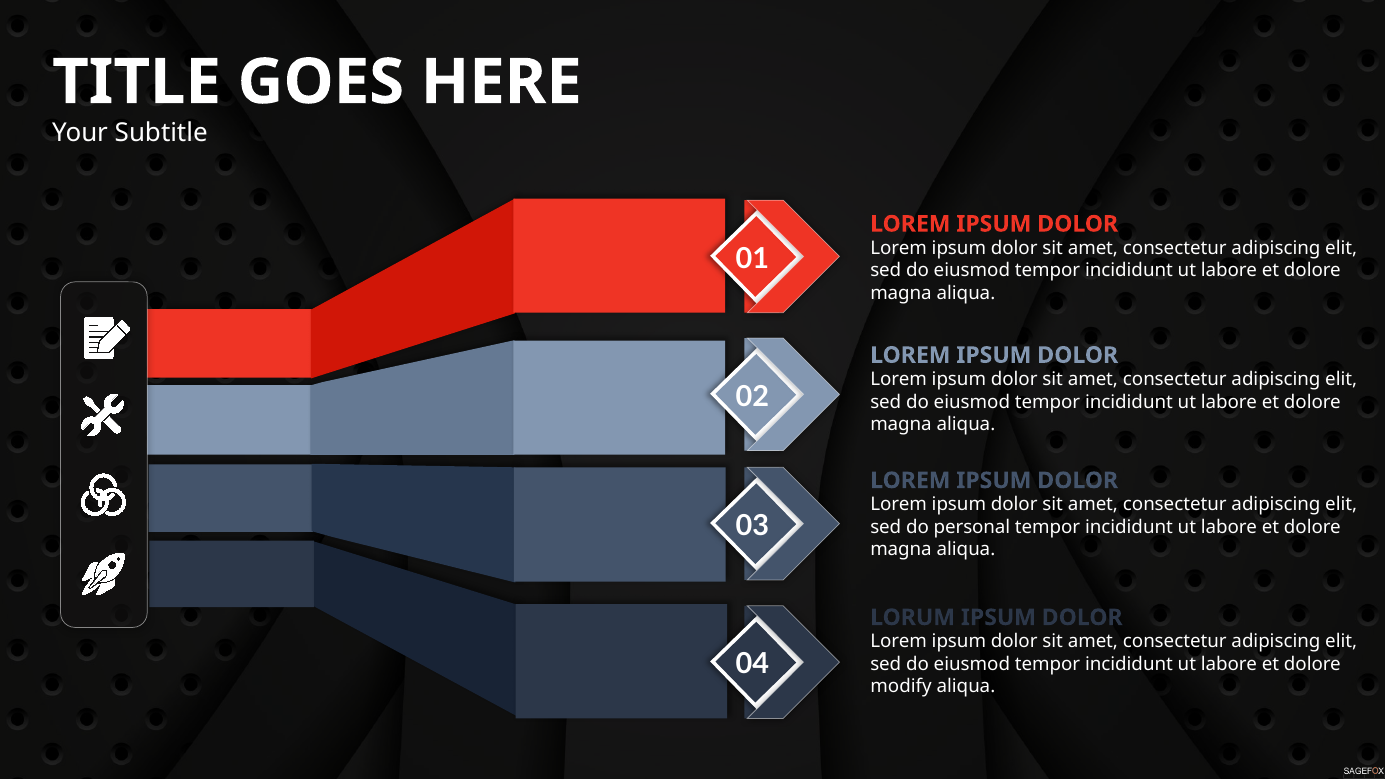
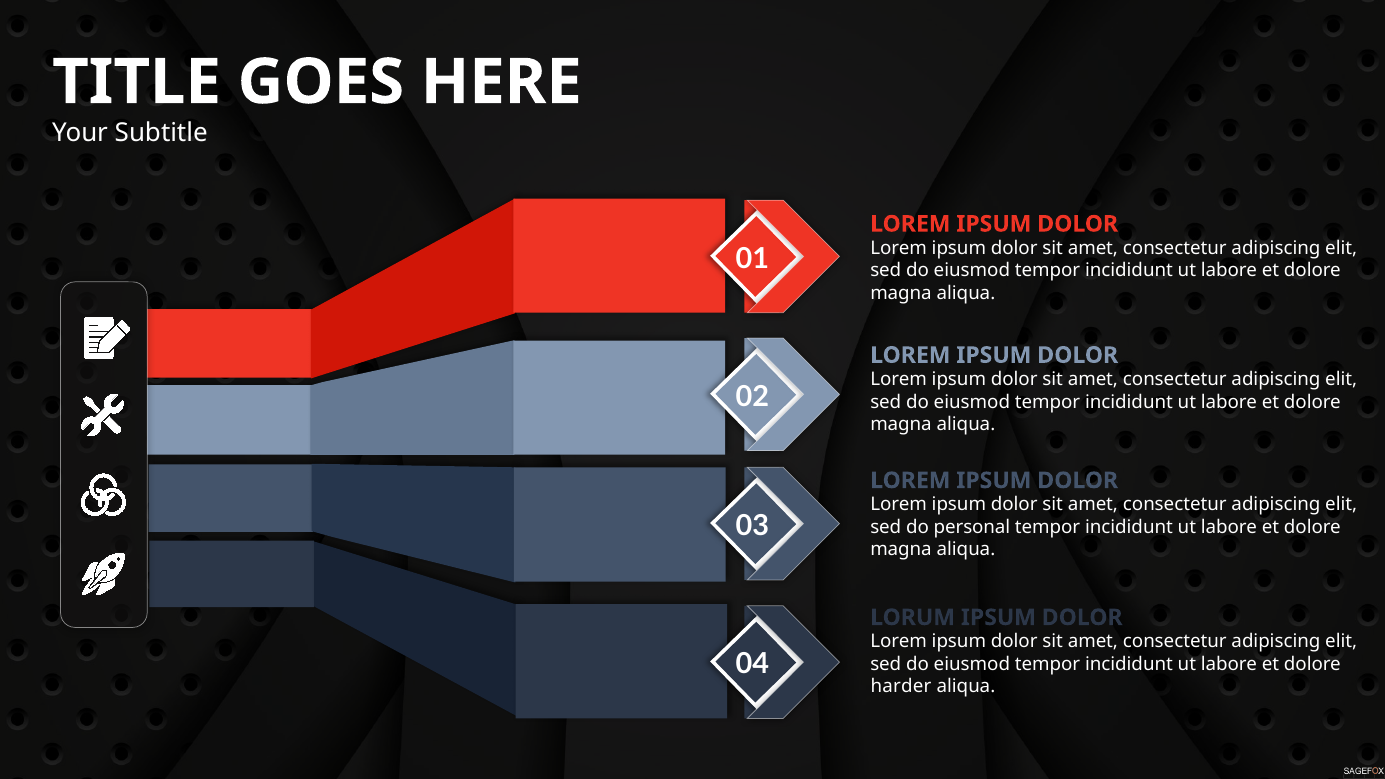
modify: modify -> harder
